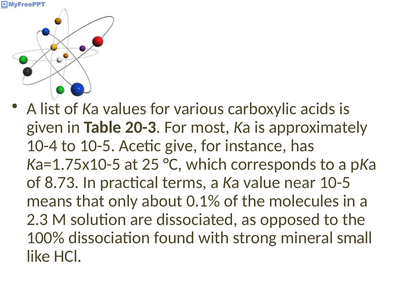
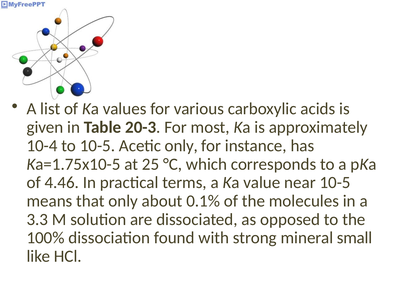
Acetic give: give -> only
8.73: 8.73 -> 4.46
2.3: 2.3 -> 3.3
